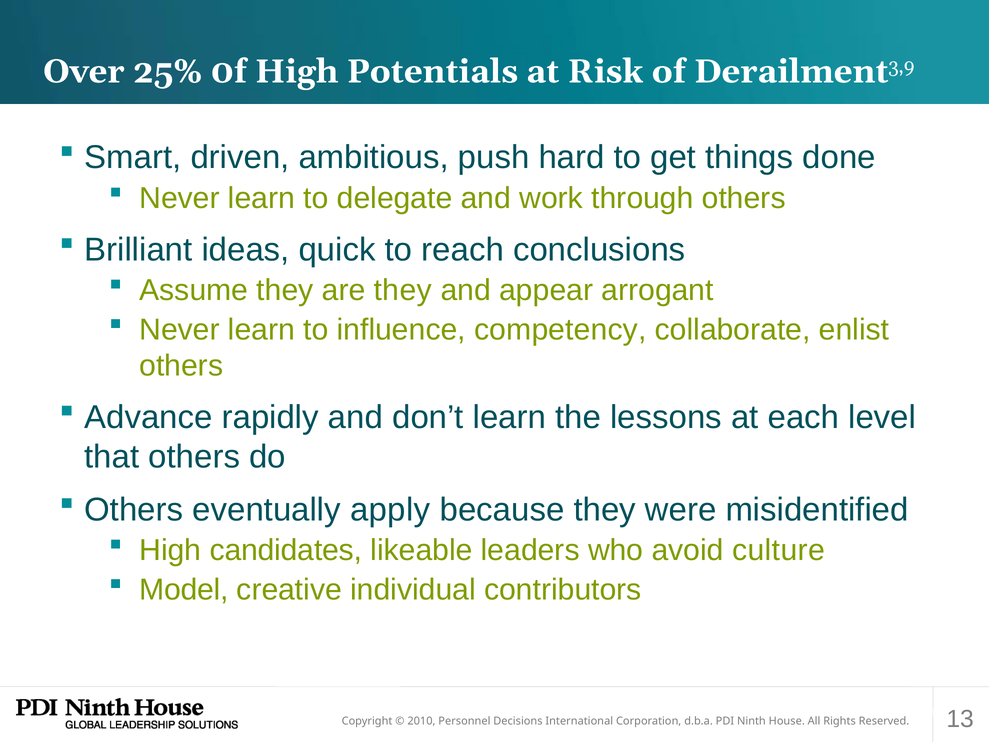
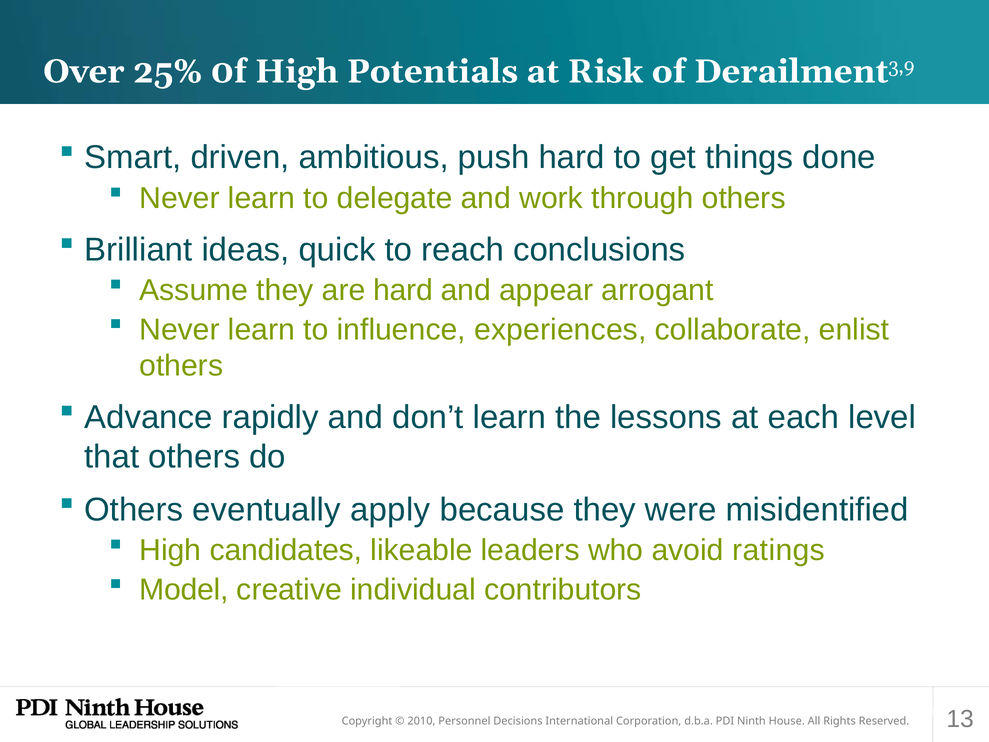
are they: they -> hard
competency: competency -> experiences
culture: culture -> ratings
